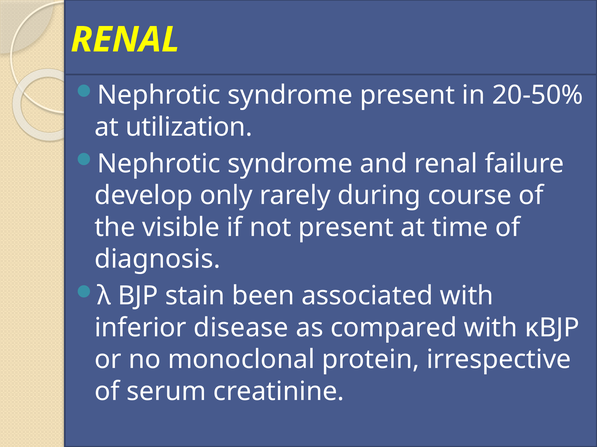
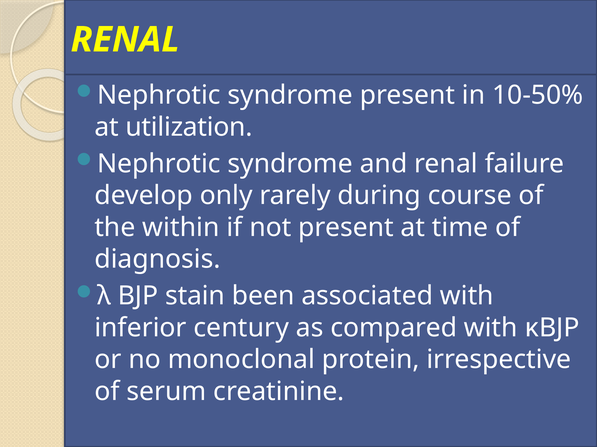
20-50%: 20-50% -> 10-50%
visible: visible -> within
disease: disease -> century
